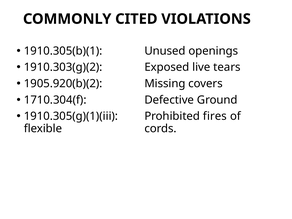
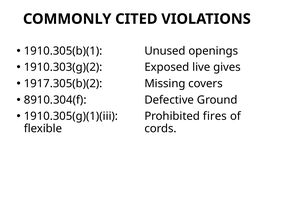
tears: tears -> gives
1905.920(b)(2: 1905.920(b)(2 -> 1917.305(b)(2
1710.304(f: 1710.304(f -> 8910.304(f
